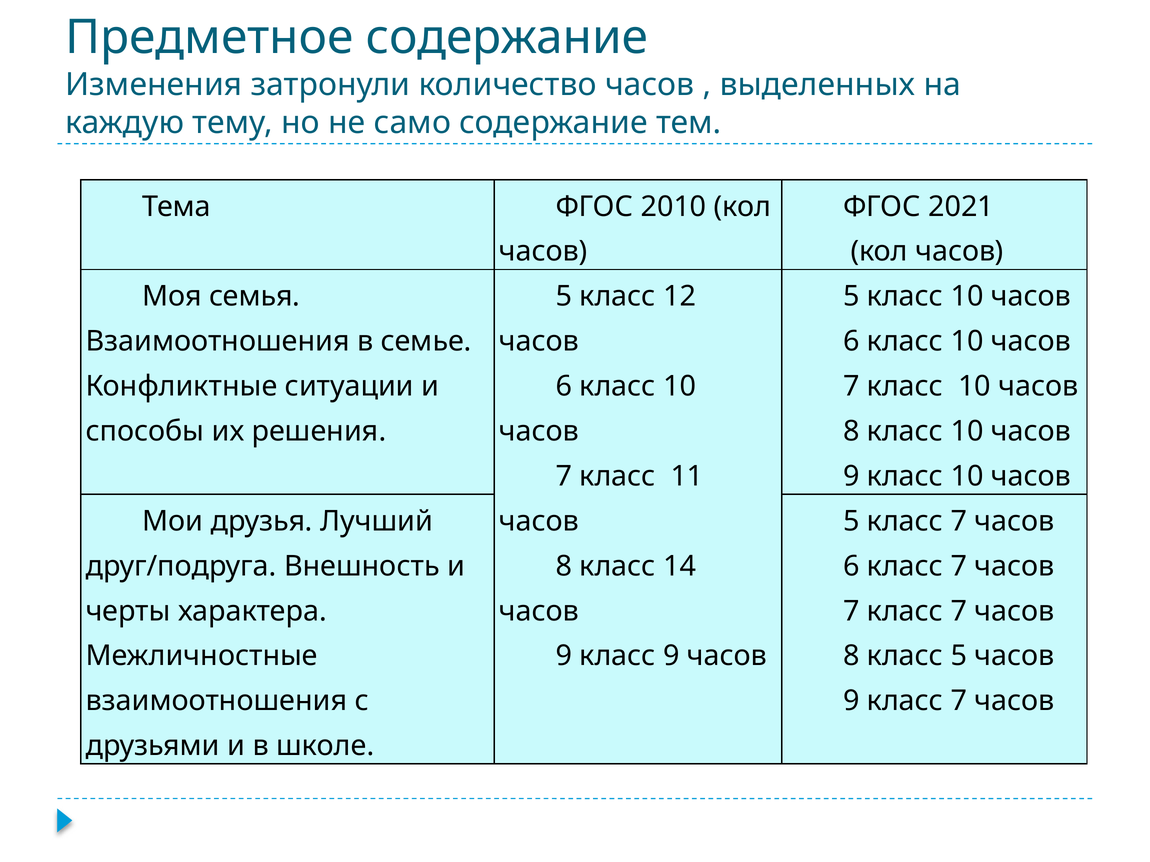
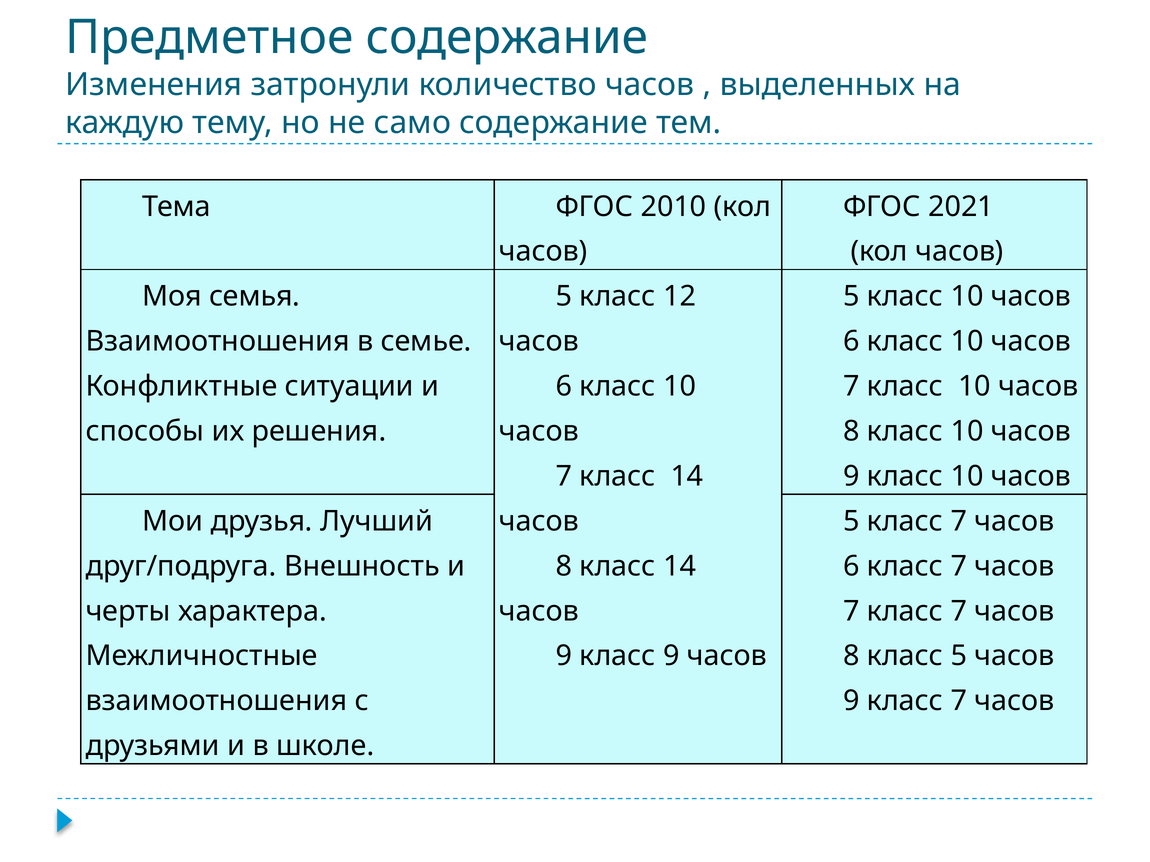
7 класс 11: 11 -> 14
